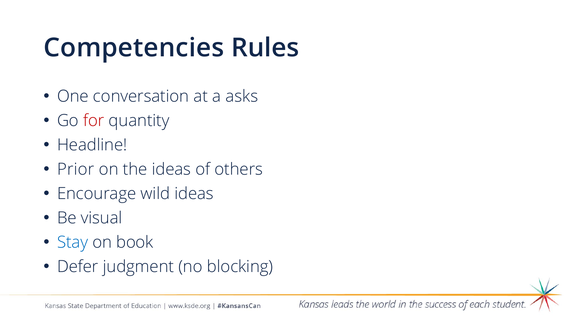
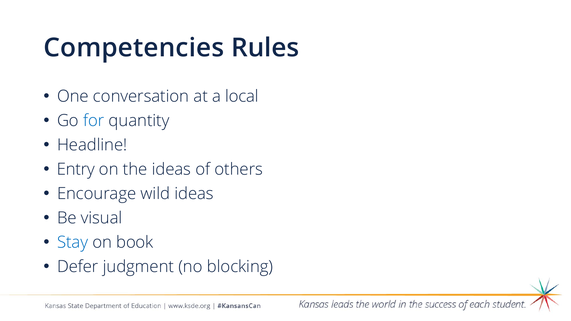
asks: asks -> local
for colour: red -> blue
Prior: Prior -> Entry
